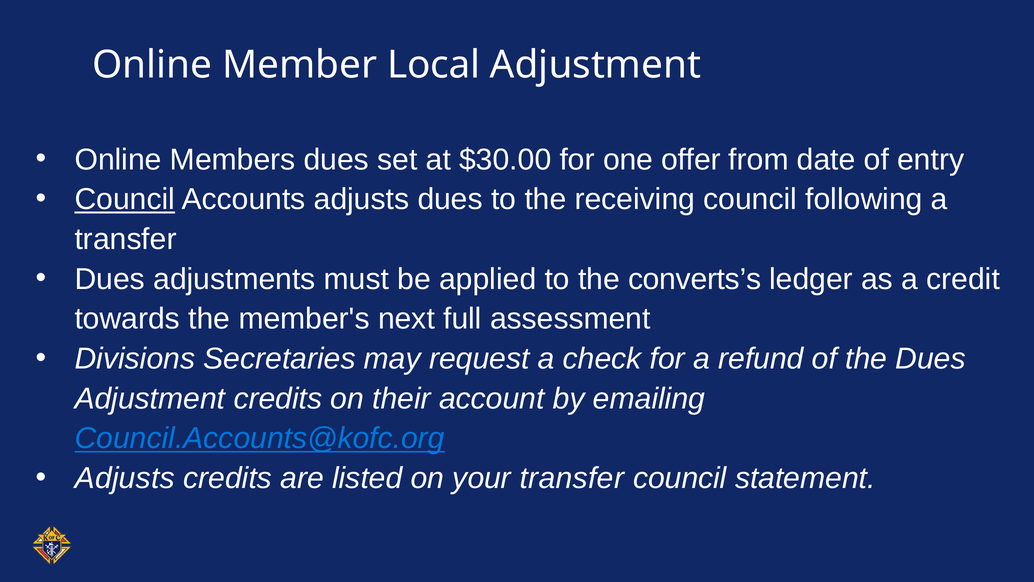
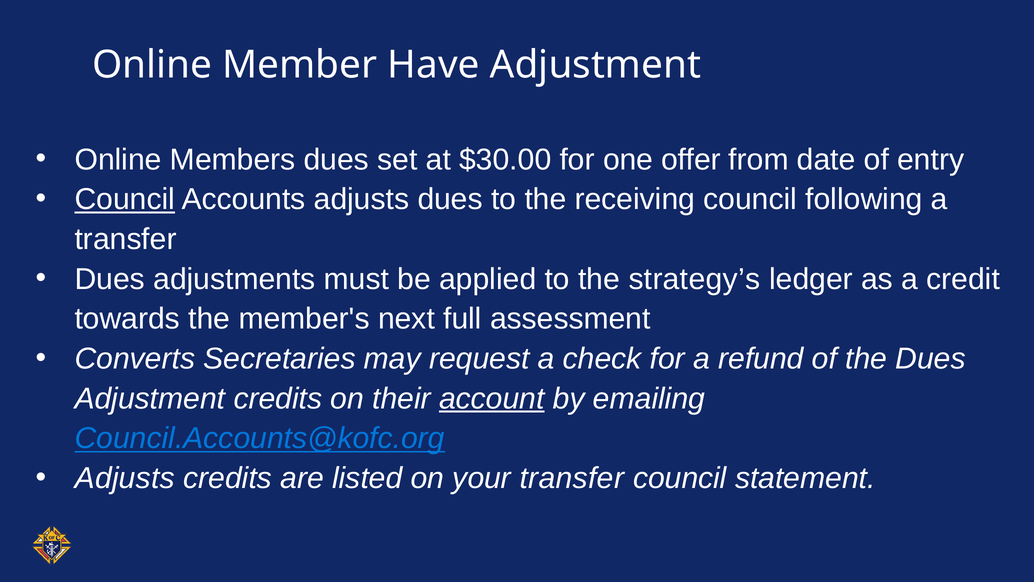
Local: Local -> Have
converts’s: converts’s -> strategy’s
Divisions: Divisions -> Converts
account underline: none -> present
